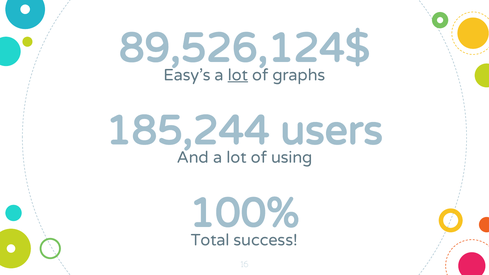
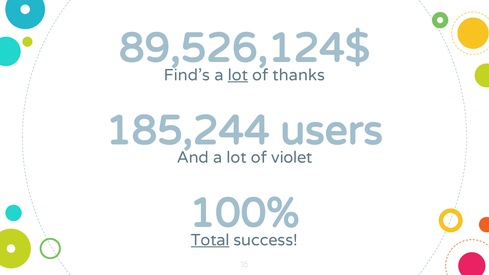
Easy’s: Easy’s -> Find’s
graphs: graphs -> thanks
using: using -> violet
Total underline: none -> present
